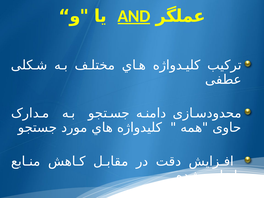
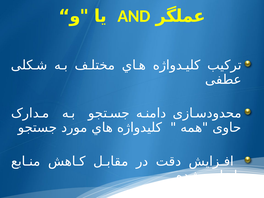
AND underline: present -> none
